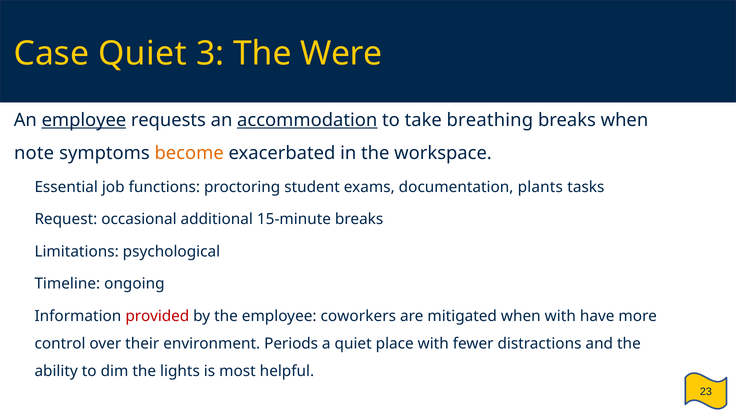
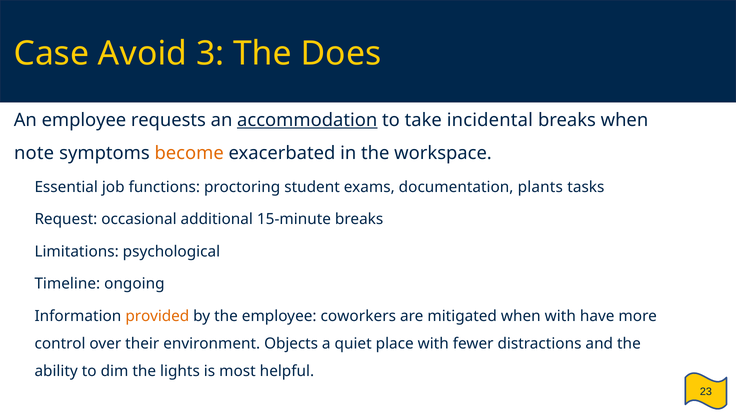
Case Quiet: Quiet -> Avoid
Were: Were -> Does
employee at (84, 120) underline: present -> none
breathing: breathing -> incidental
provided colour: red -> orange
Periods: Periods -> Objects
